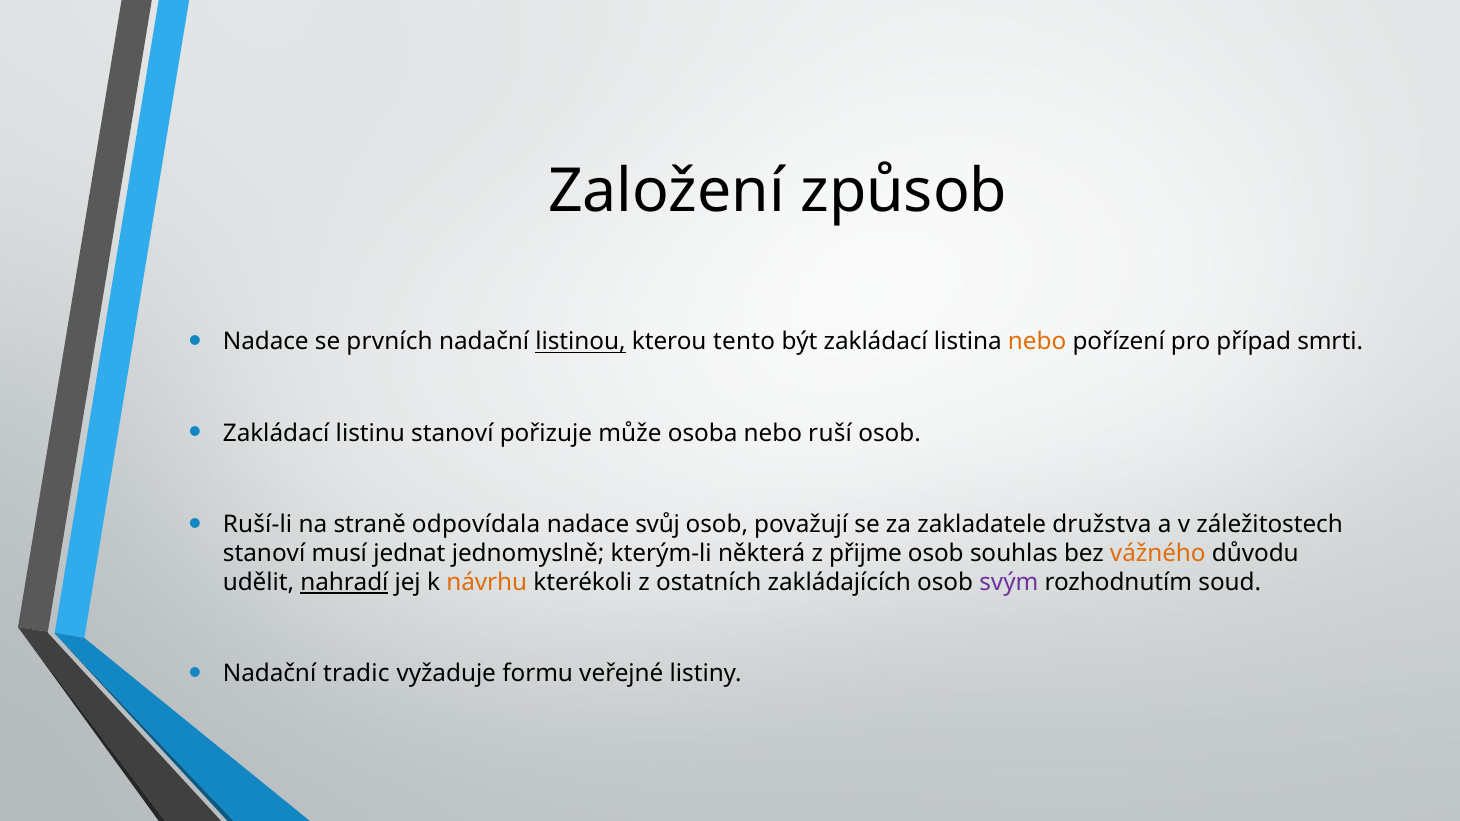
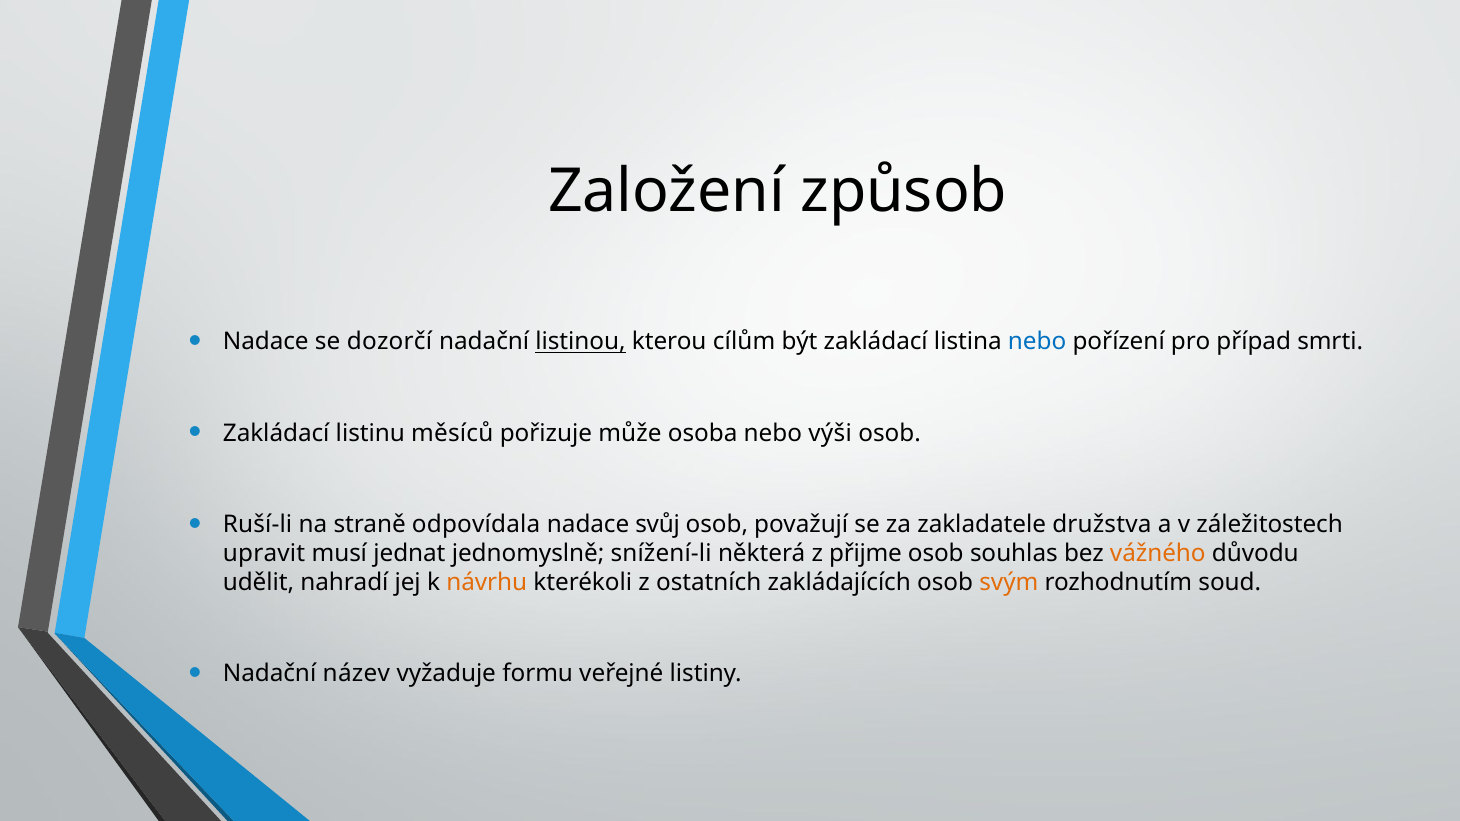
prvních: prvních -> dozorčí
tento: tento -> cílům
nebo at (1037, 342) colour: orange -> blue
listinu stanoví: stanoví -> měsíců
ruší: ruší -> výši
stanoví at (264, 554): stanoví -> upravit
kterým-li: kterým-li -> snížení-li
nahradí underline: present -> none
svým colour: purple -> orange
tradic: tradic -> název
